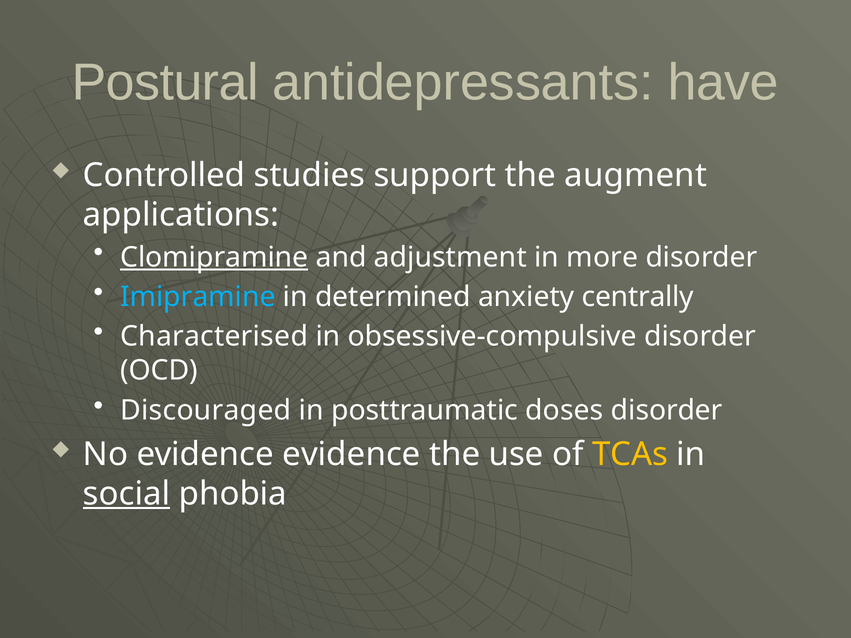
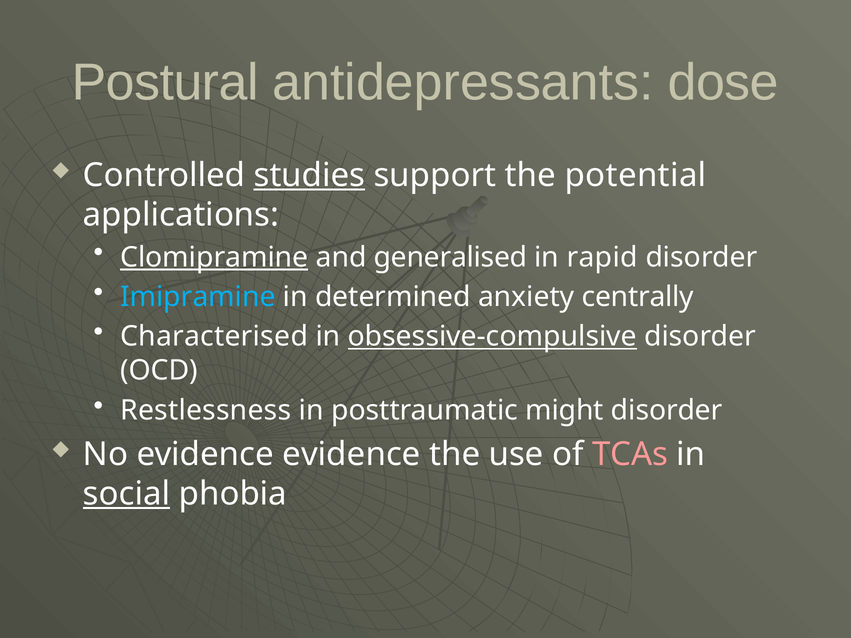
have: have -> dose
studies underline: none -> present
augment: augment -> potential
adjustment: adjustment -> generalised
more: more -> rapid
obsessive-compulsive underline: none -> present
Discouraged: Discouraged -> Restlessness
doses: doses -> might
TCAs colour: yellow -> pink
